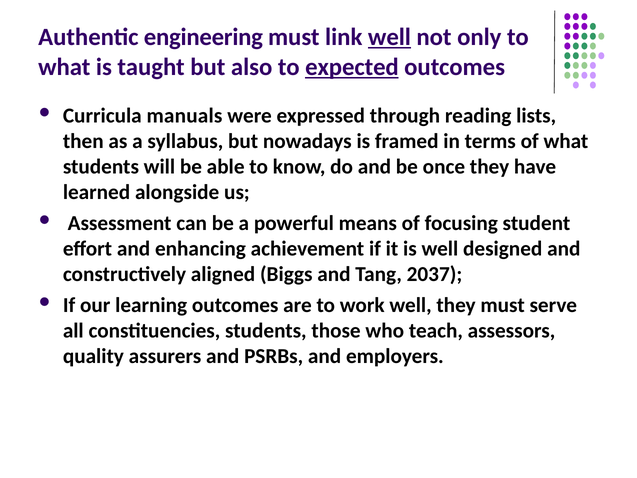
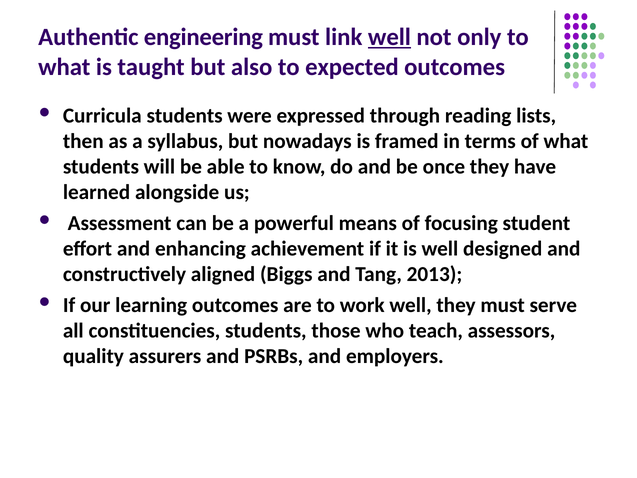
expected underline: present -> none
Curricula manuals: manuals -> students
2037: 2037 -> 2013
